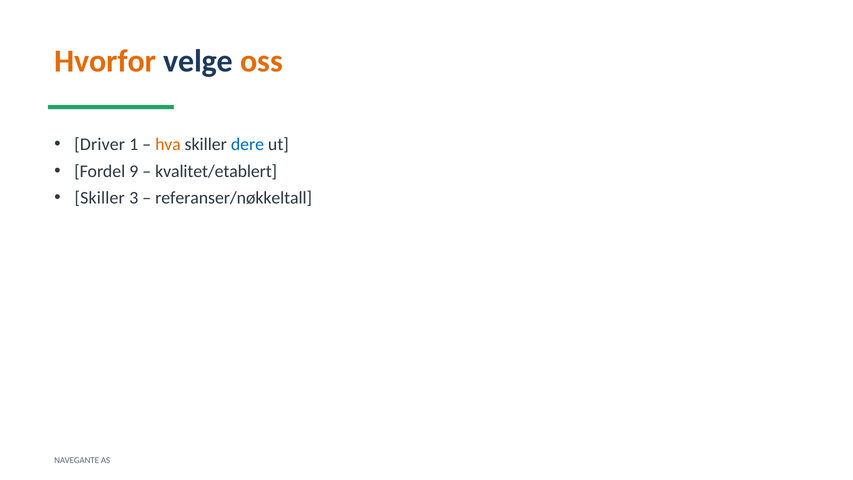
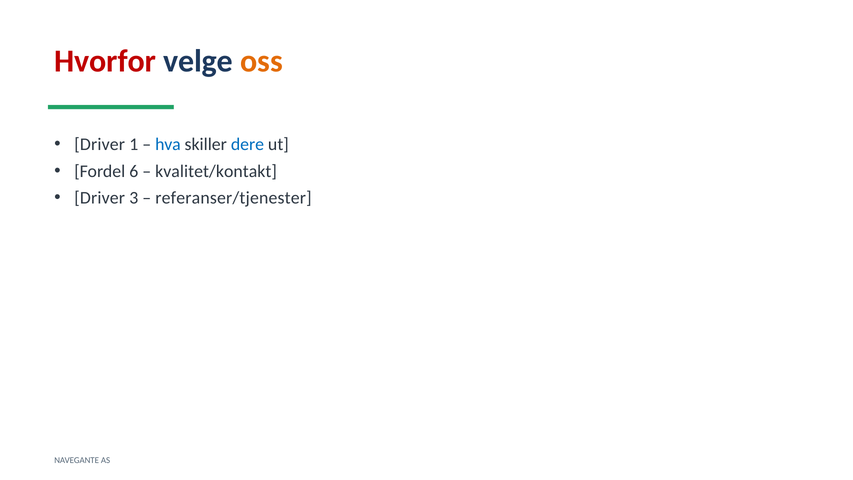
Hvorfor colour: orange -> red
hva colour: orange -> blue
9: 9 -> 6
kvalitet/etablert: kvalitet/etablert -> kvalitet/kontakt
Skiller at (100, 198): Skiller -> Driver
referanser/nøkkeltall: referanser/nøkkeltall -> referanser/tjenester
